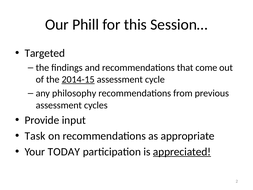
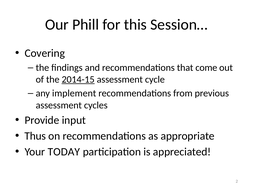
Targeted: Targeted -> Covering
philosophy: philosophy -> implement
Task: Task -> Thus
appreciated underline: present -> none
